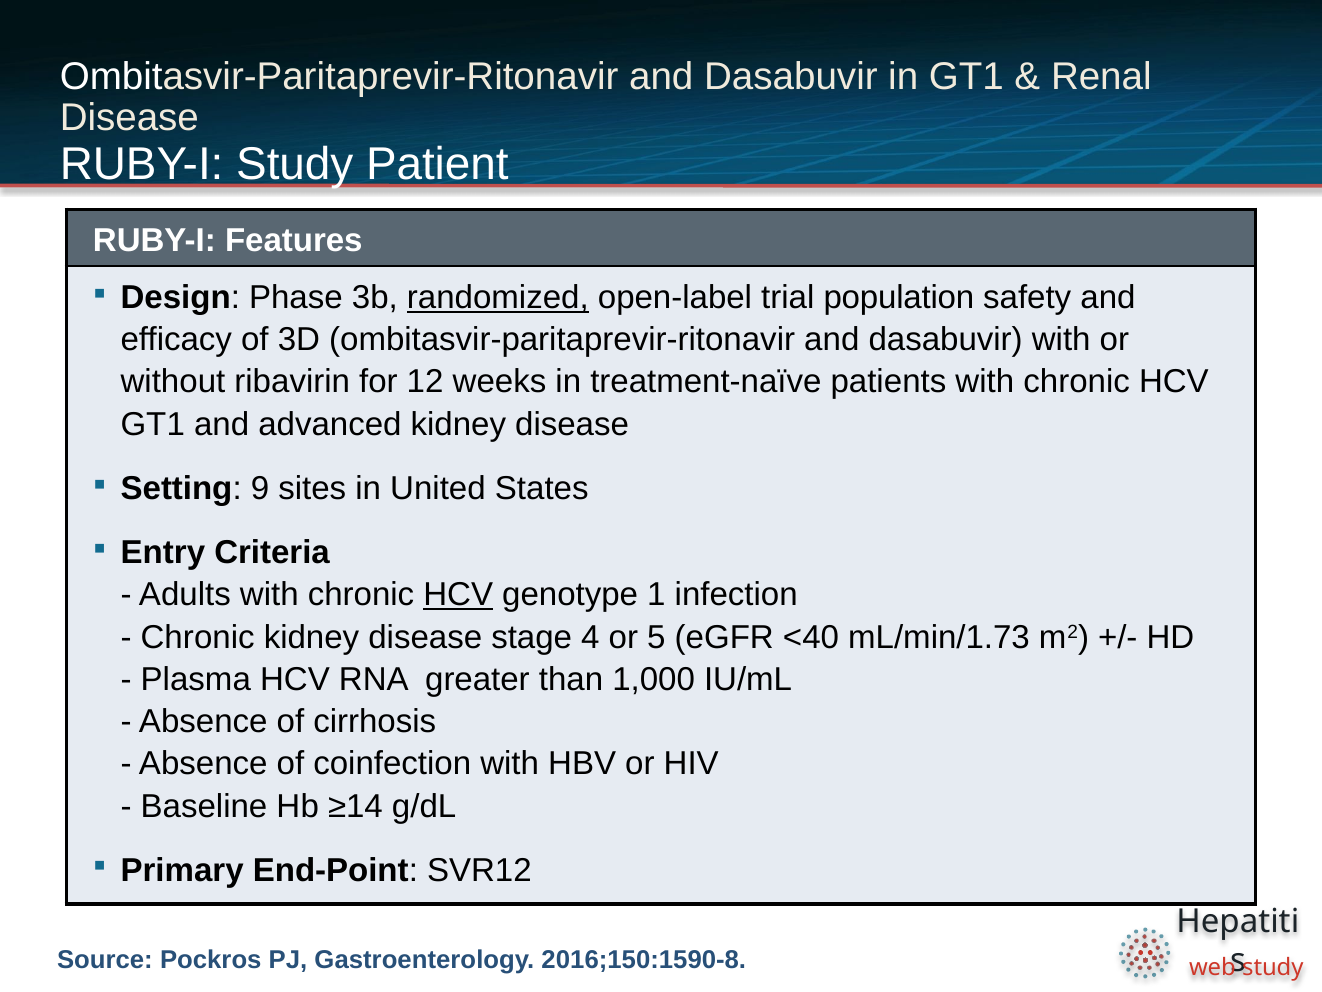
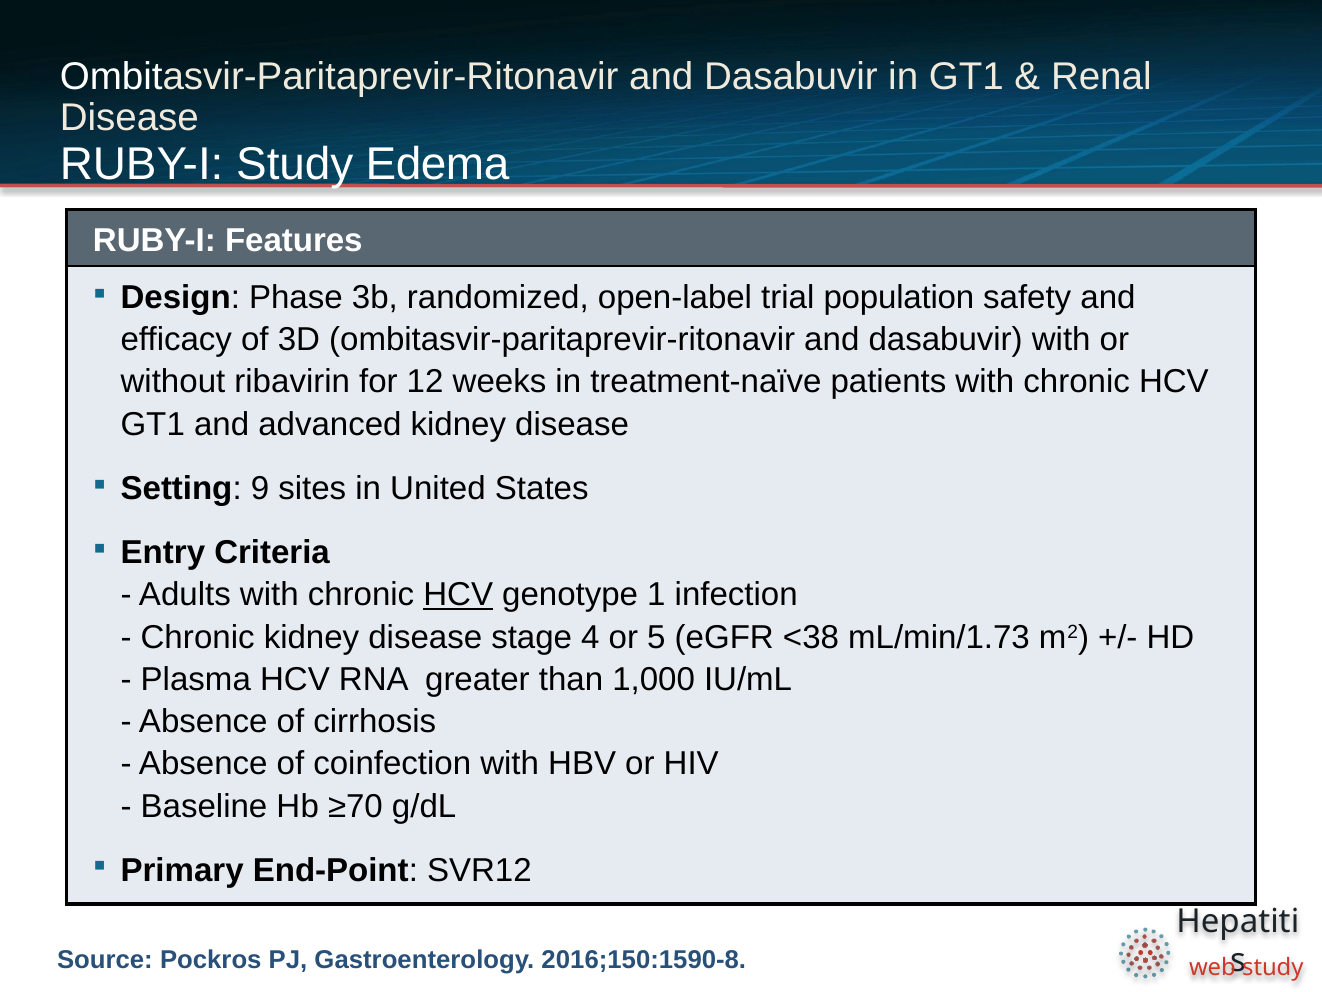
Patient: Patient -> Edema
randomized underline: present -> none
<40: <40 -> <38
≥14: ≥14 -> ≥70
